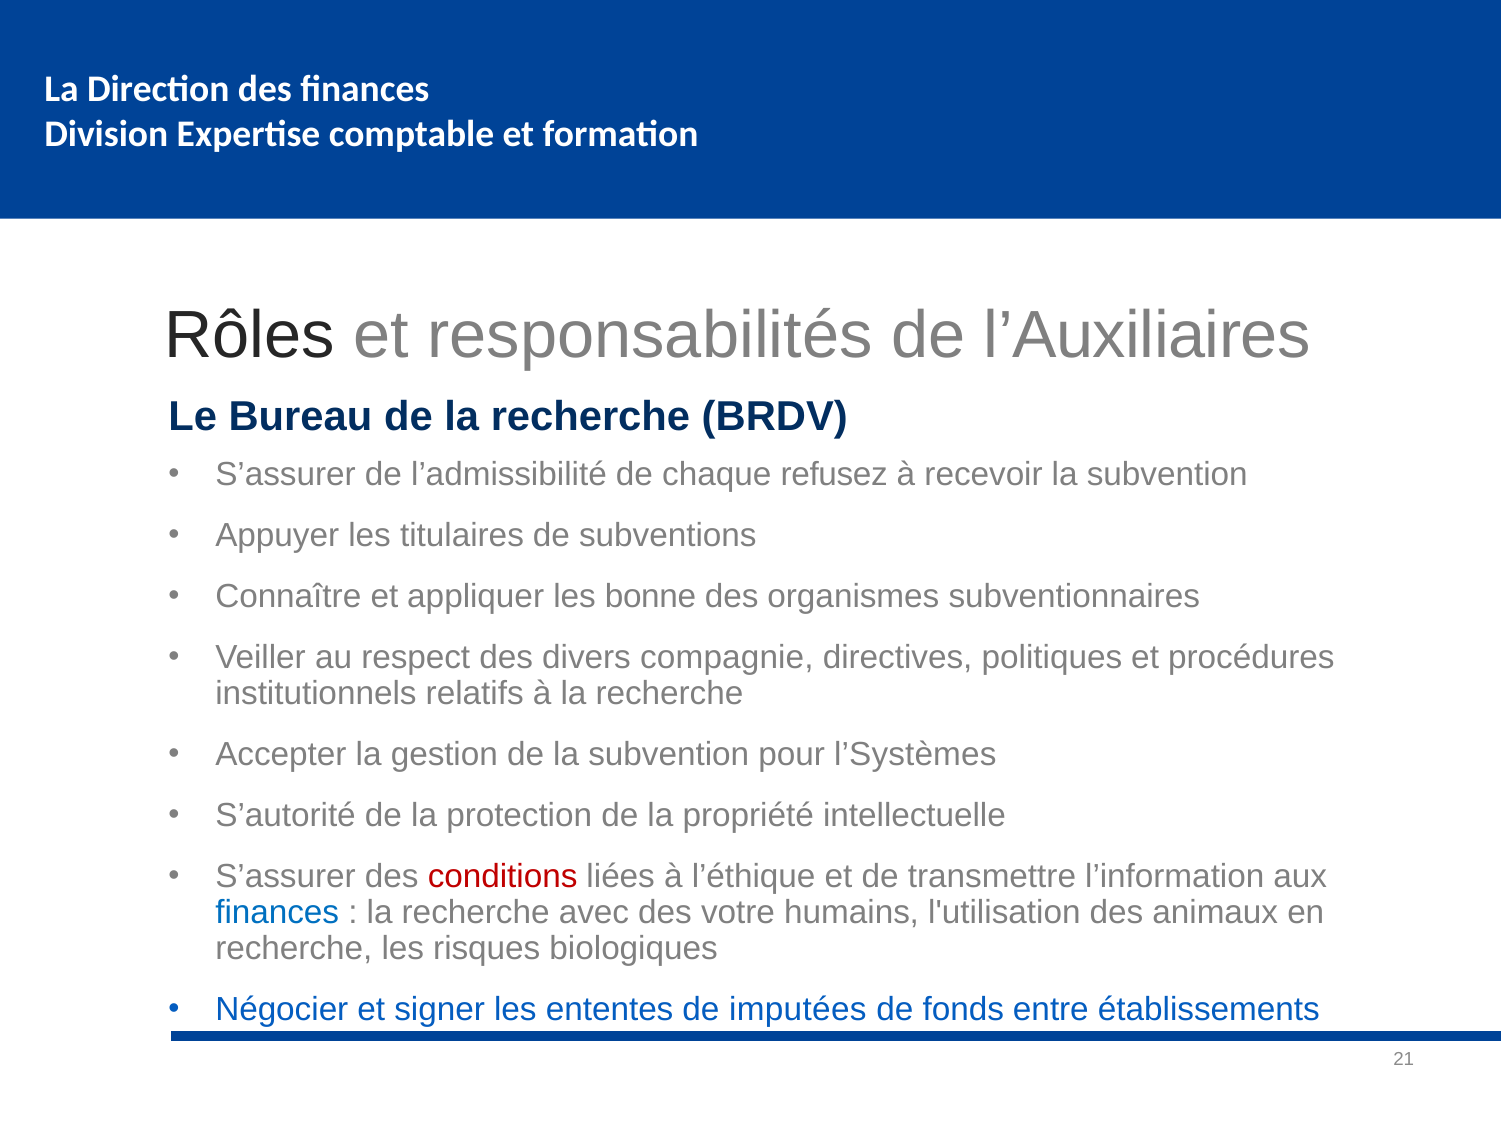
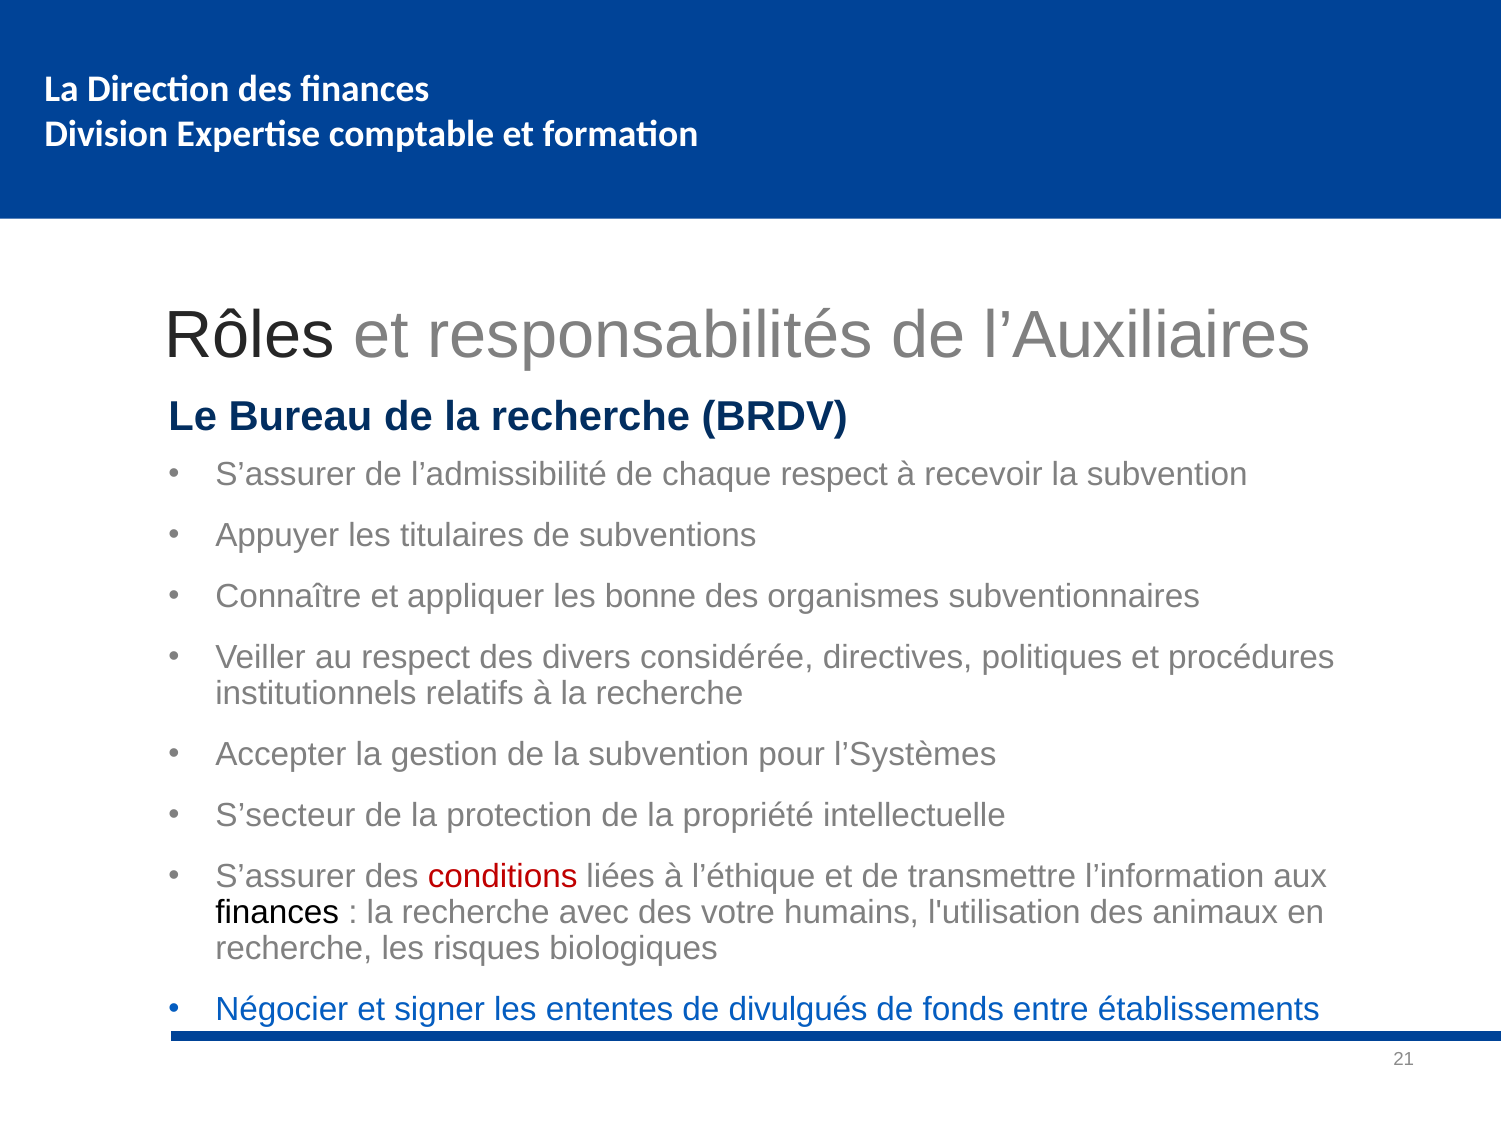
chaque refusez: refusez -> respect
compagnie: compagnie -> considérée
S’autorité: S’autorité -> S’secteur
finances at (277, 912) colour: blue -> black
imputées: imputées -> divulgués
